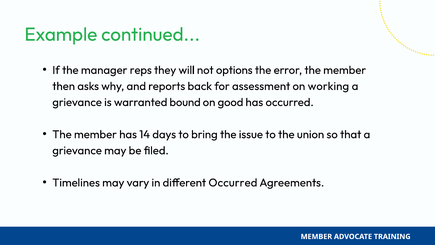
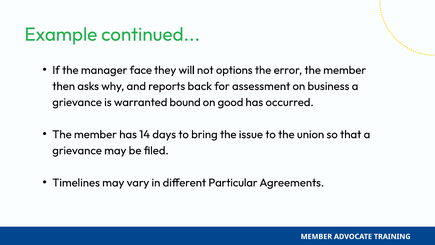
reps: reps -> face
working: working -> business
different Occurred: Occurred -> Particular
